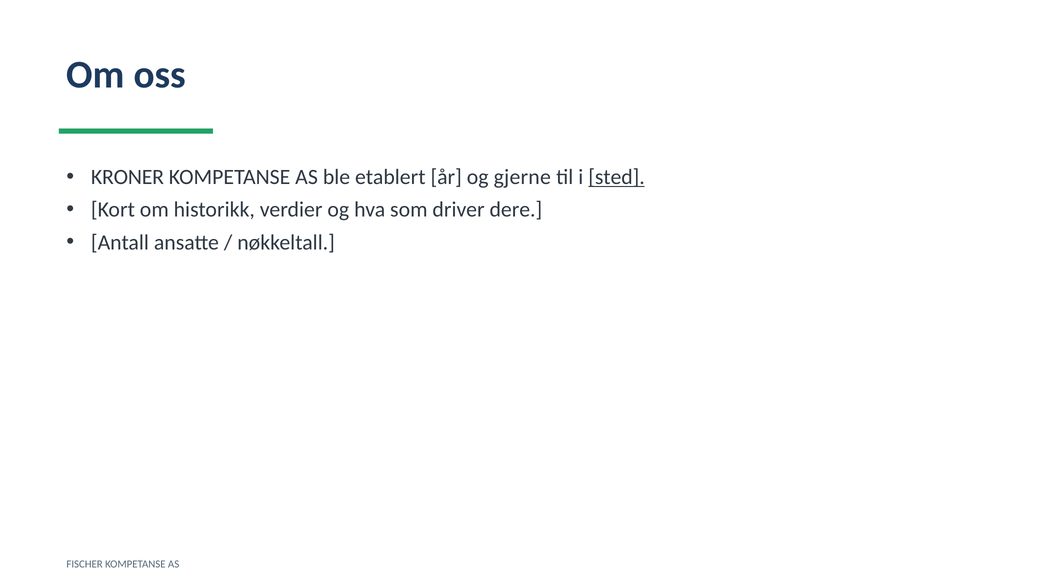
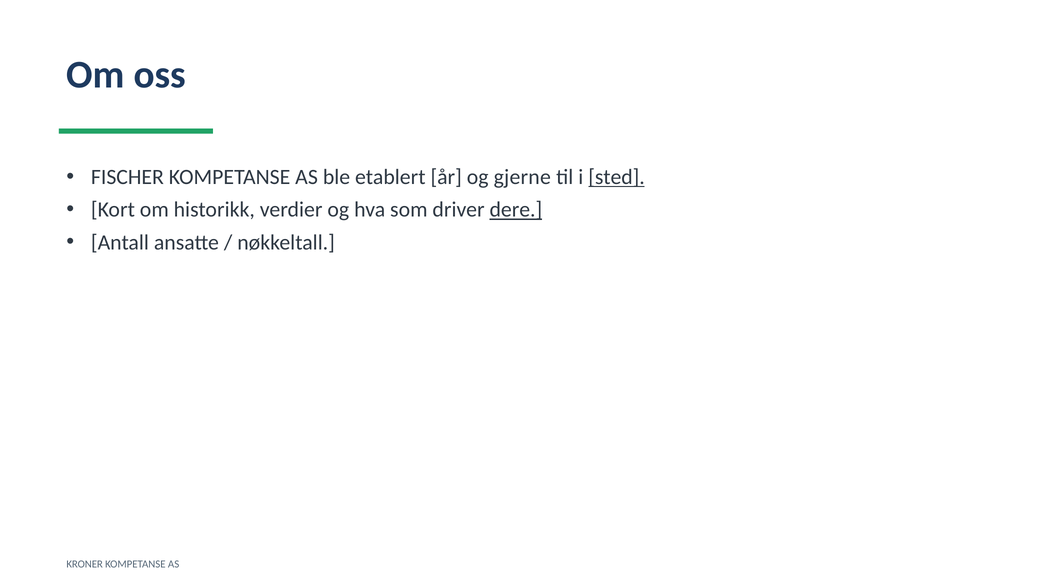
KRONER: KRONER -> FISCHER
dere underline: none -> present
FISCHER: FISCHER -> KRONER
